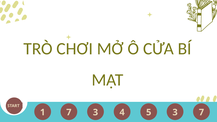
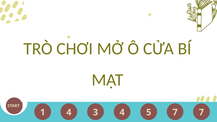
1 7: 7 -> 4
5 3: 3 -> 7
